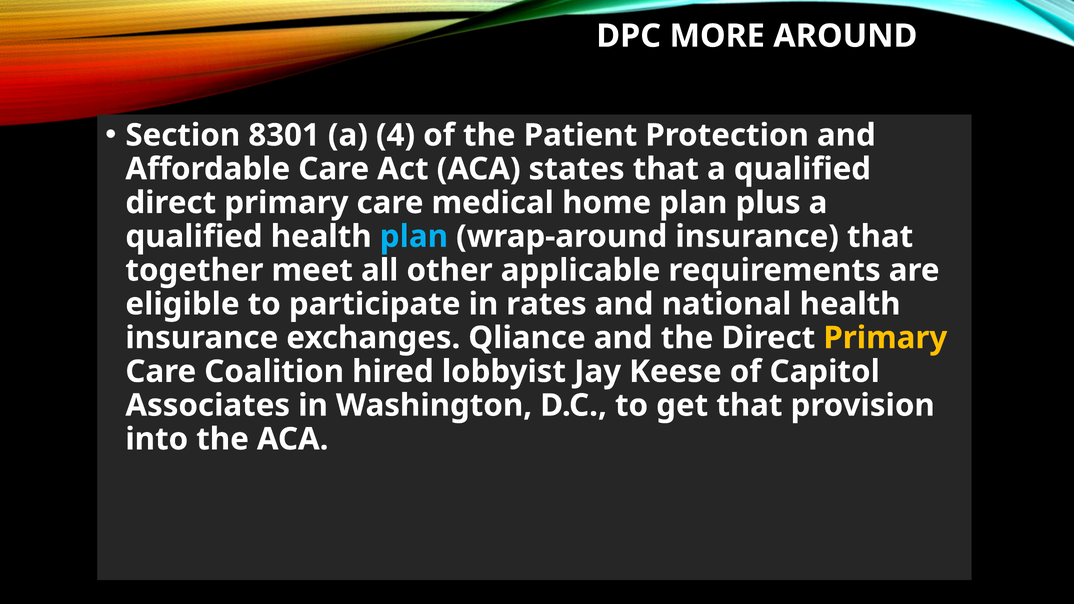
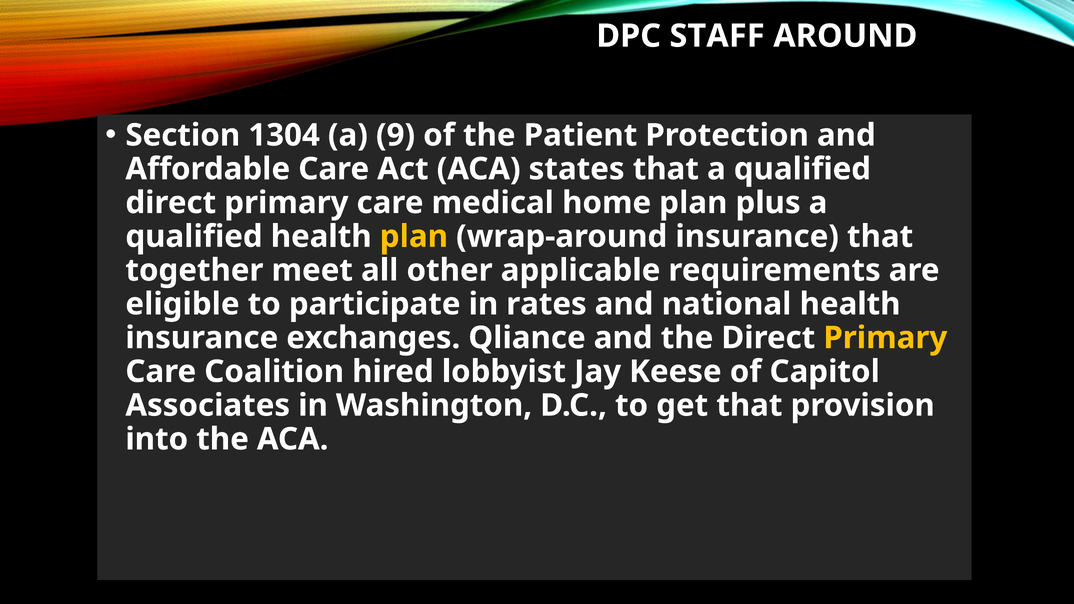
MORE: MORE -> STAFF
8301: 8301 -> 1304
4: 4 -> 9
plan at (414, 237) colour: light blue -> yellow
